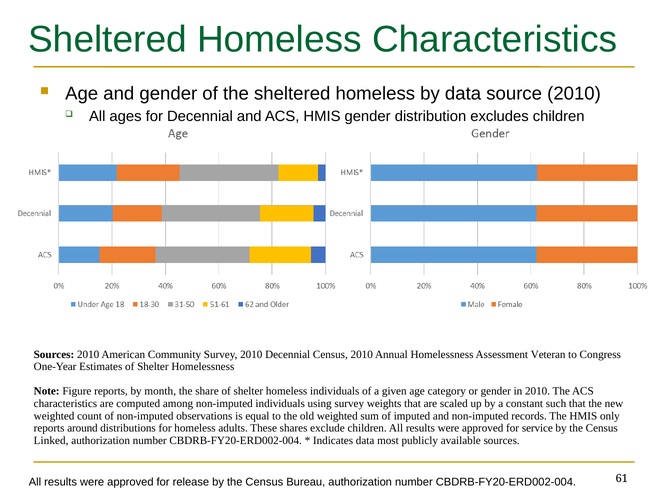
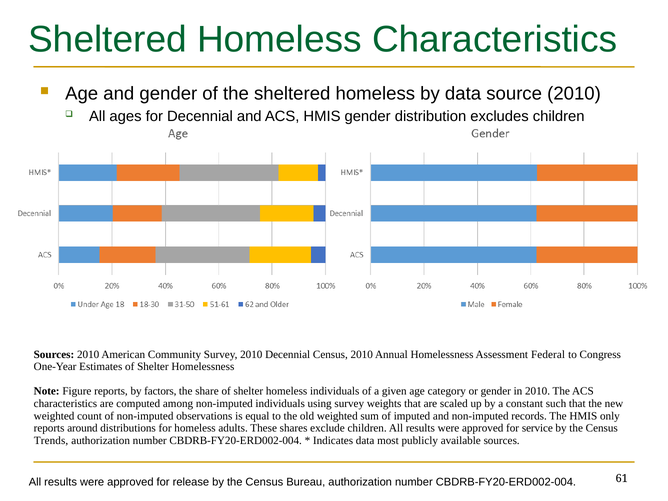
Veteran: Veteran -> Federal
month: month -> factors
Linked: Linked -> Trends
